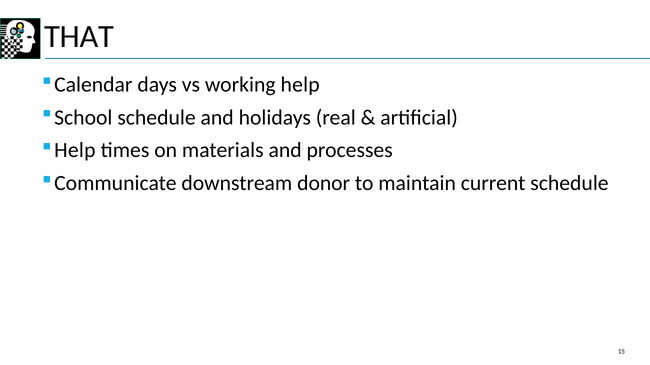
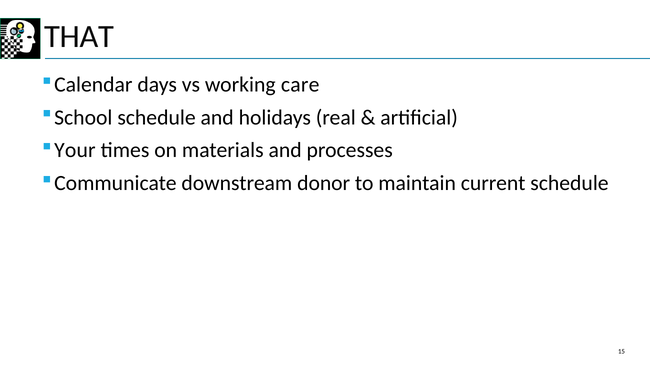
working help: help -> care
Help at (75, 151): Help -> Your
